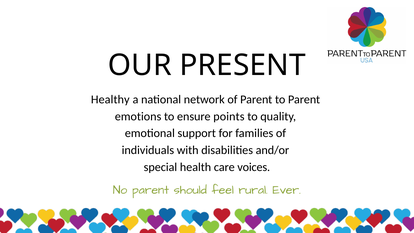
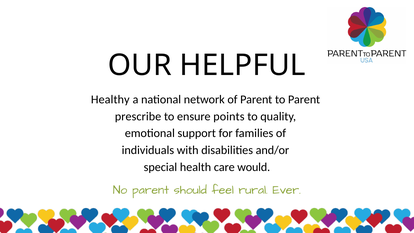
PRESENT: PRESENT -> HELPFUL
emotions: emotions -> prescribe
voices: voices -> would
